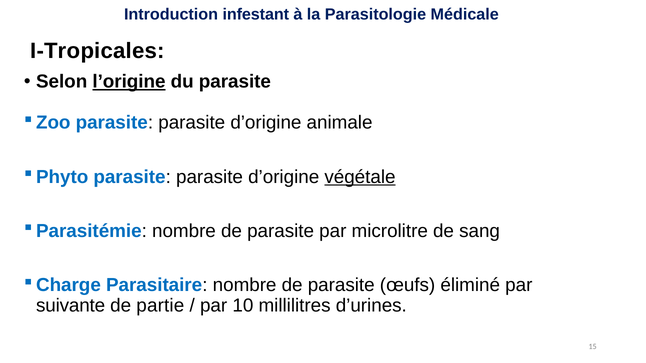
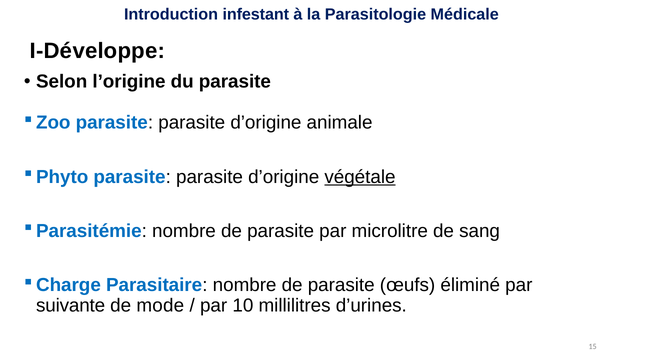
I-Tropicales: I-Tropicales -> I-Développe
l’origine underline: present -> none
partie: partie -> mode
